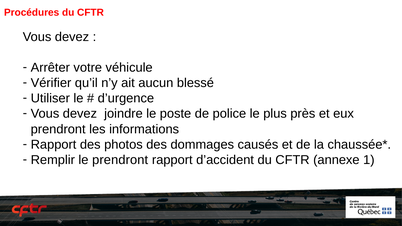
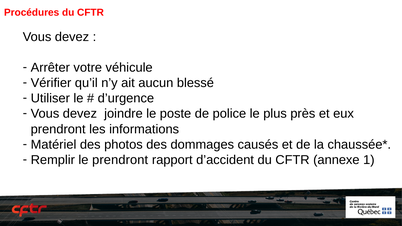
Rapport at (54, 145): Rapport -> Matériel
